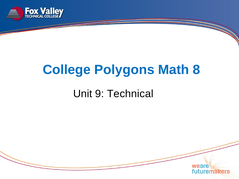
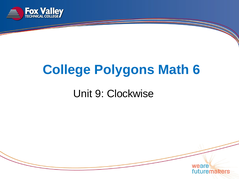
8: 8 -> 6
Technical: Technical -> Clockwise
